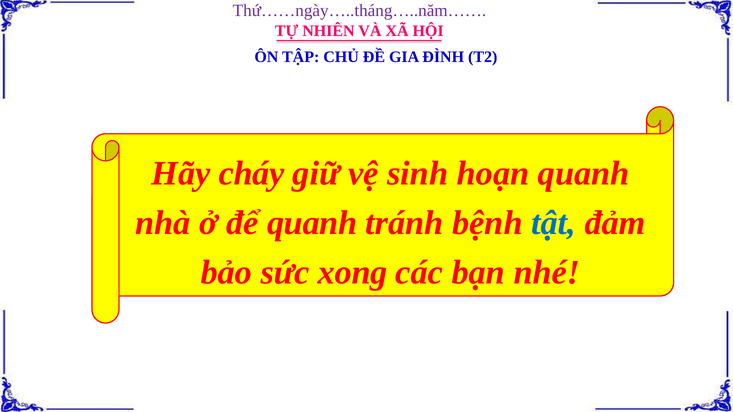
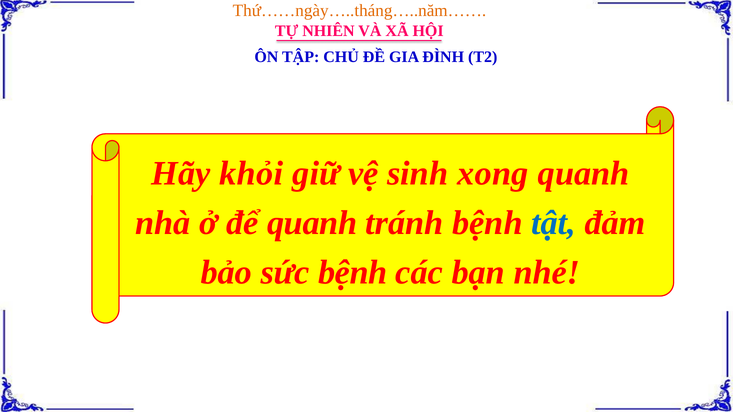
Thứ……ngày…..tháng…..năm…… colour: purple -> orange
cháy: cháy -> khỏi
hoạn: hoạn -> xong
sức xong: xong -> bệnh
